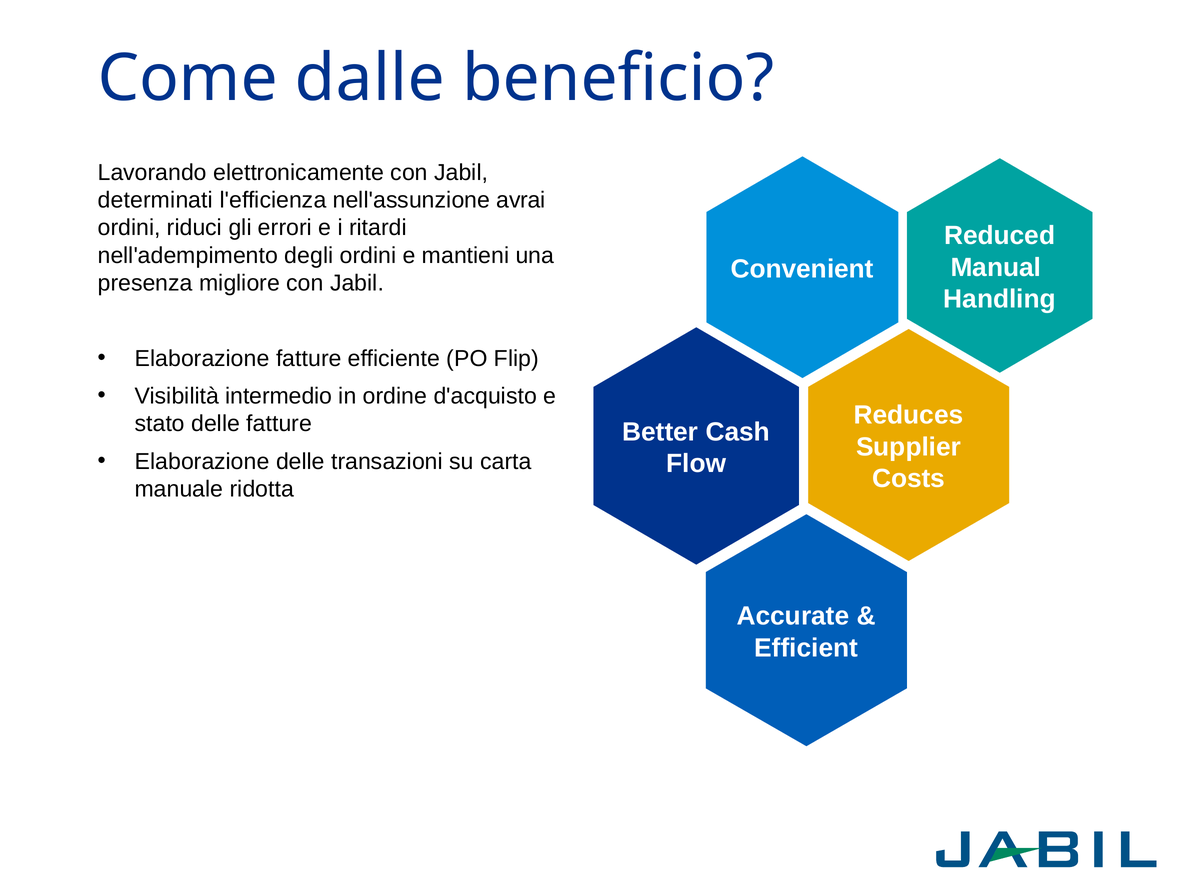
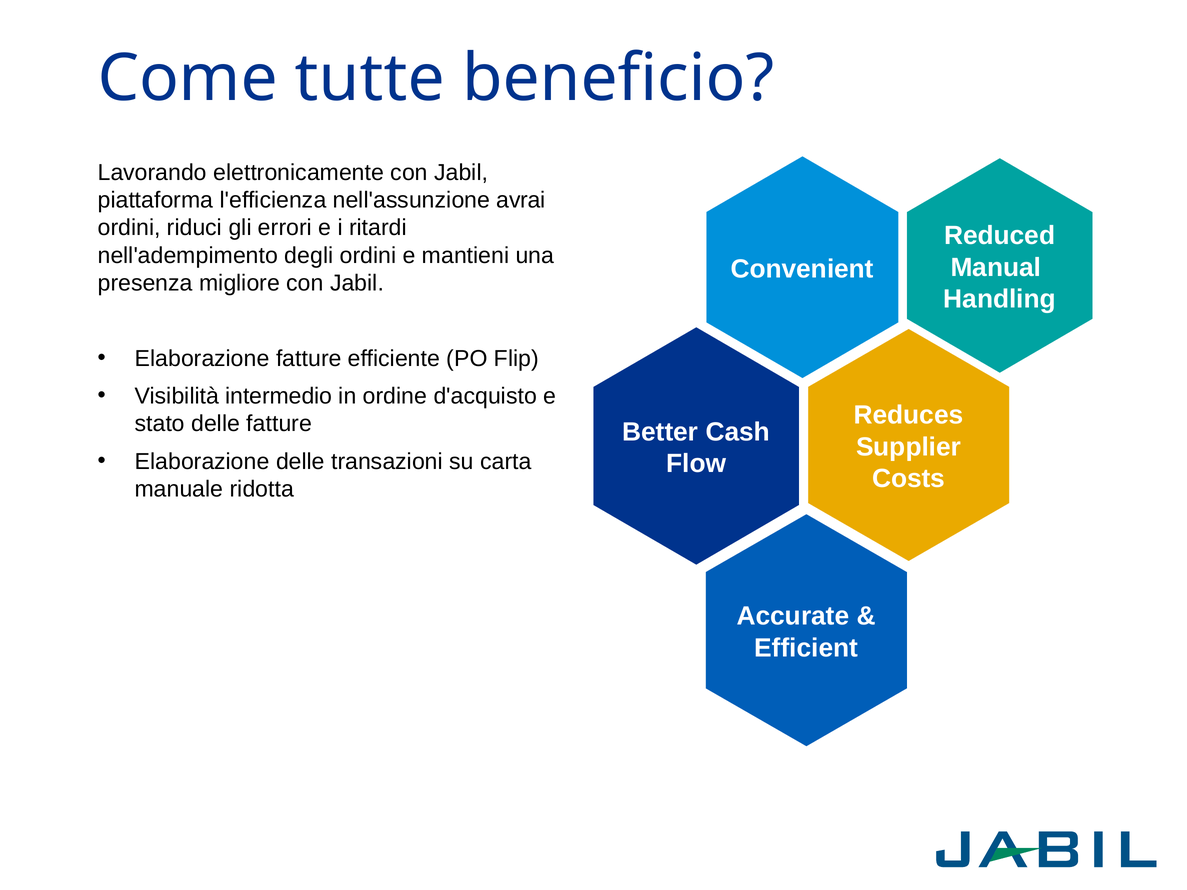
dalle: dalle -> tutte
determinati: determinati -> piattaforma
